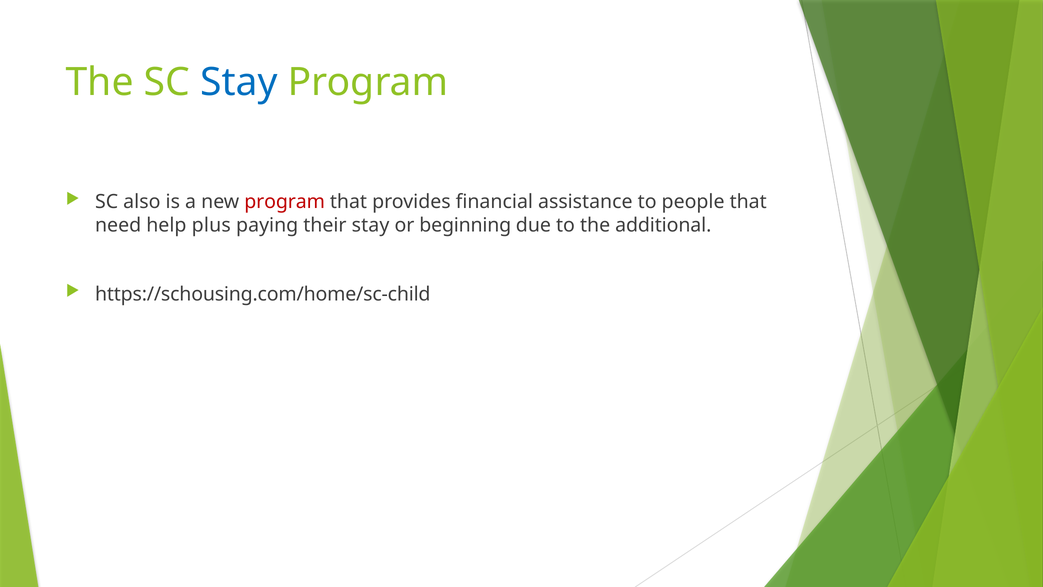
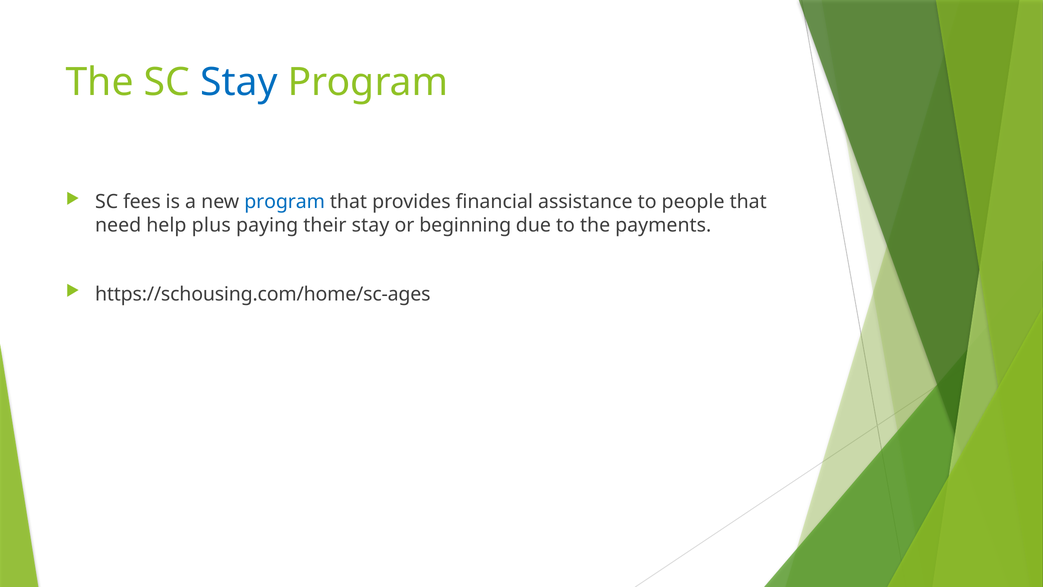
also: also -> fees
program at (285, 202) colour: red -> blue
additional: additional -> payments
https://schousing.com/home/sc-child: https://schousing.com/home/sc-child -> https://schousing.com/home/sc-ages
